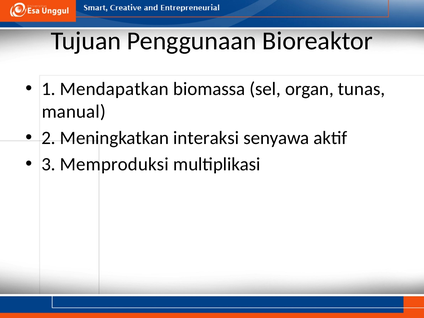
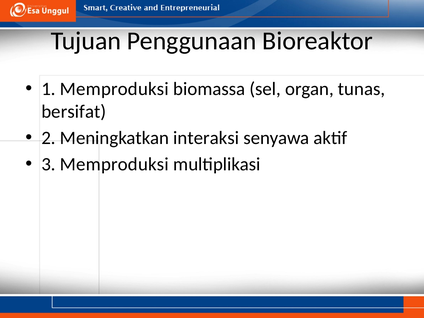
1 Mendapatkan: Mendapatkan -> Memproduksi
manual: manual -> bersifat
